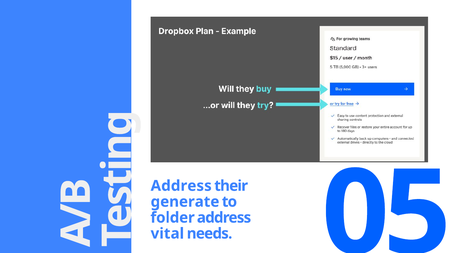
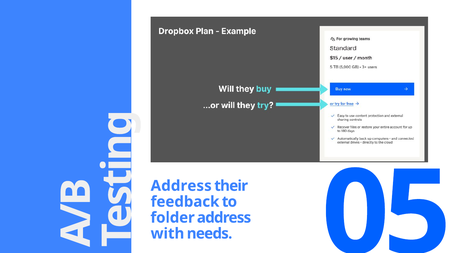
generate: generate -> feedback
vital: vital -> with
